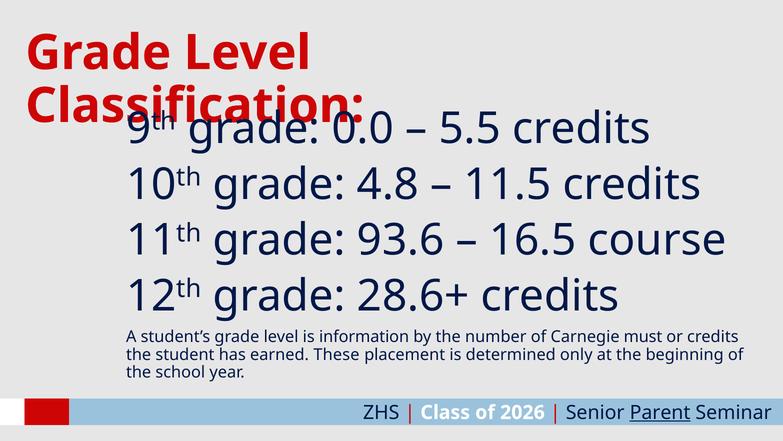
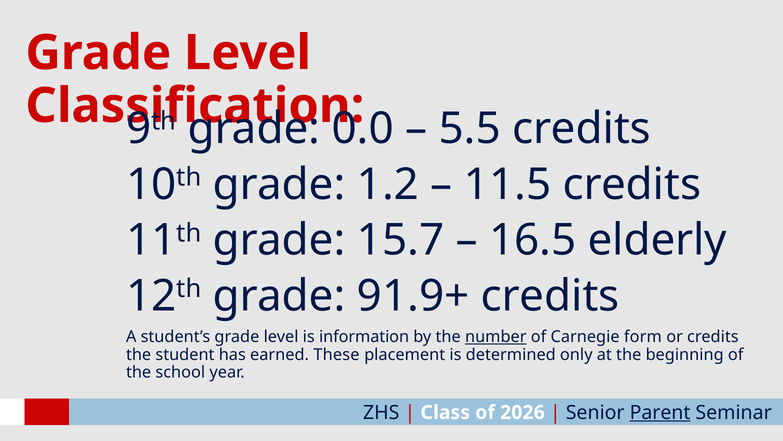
4.8: 4.8 -> 1.2
93.6: 93.6 -> 15.7
course: course -> elderly
28.6+: 28.6+ -> 91.9+
number underline: none -> present
must: must -> form
